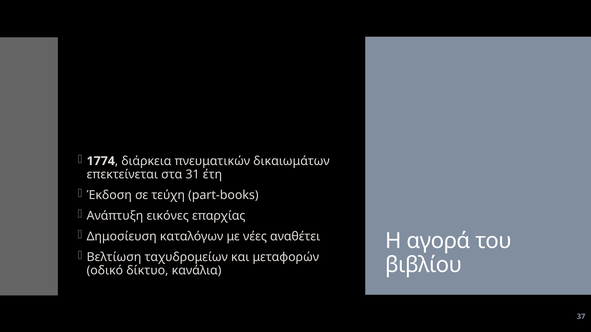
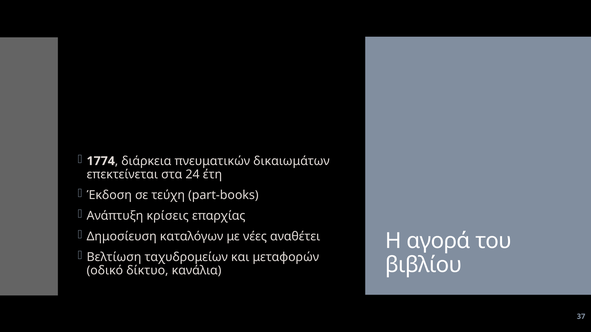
31: 31 -> 24
εικόνες: εικόνες -> κρίσεις
